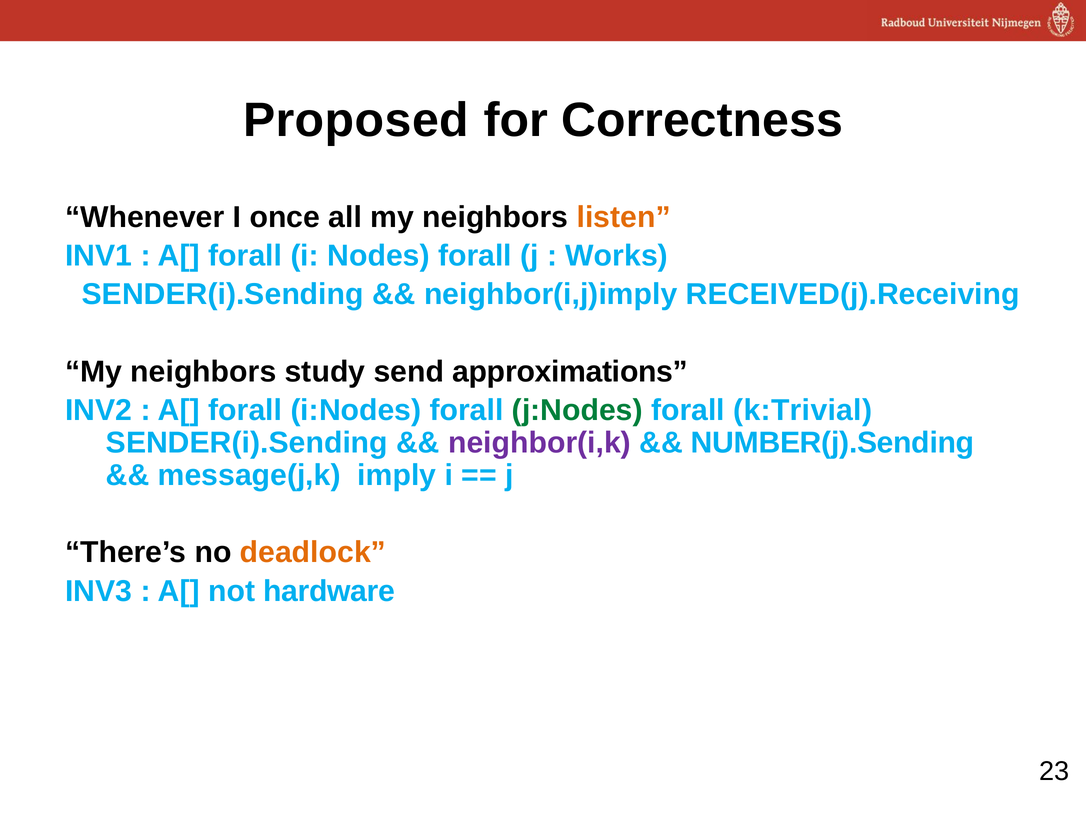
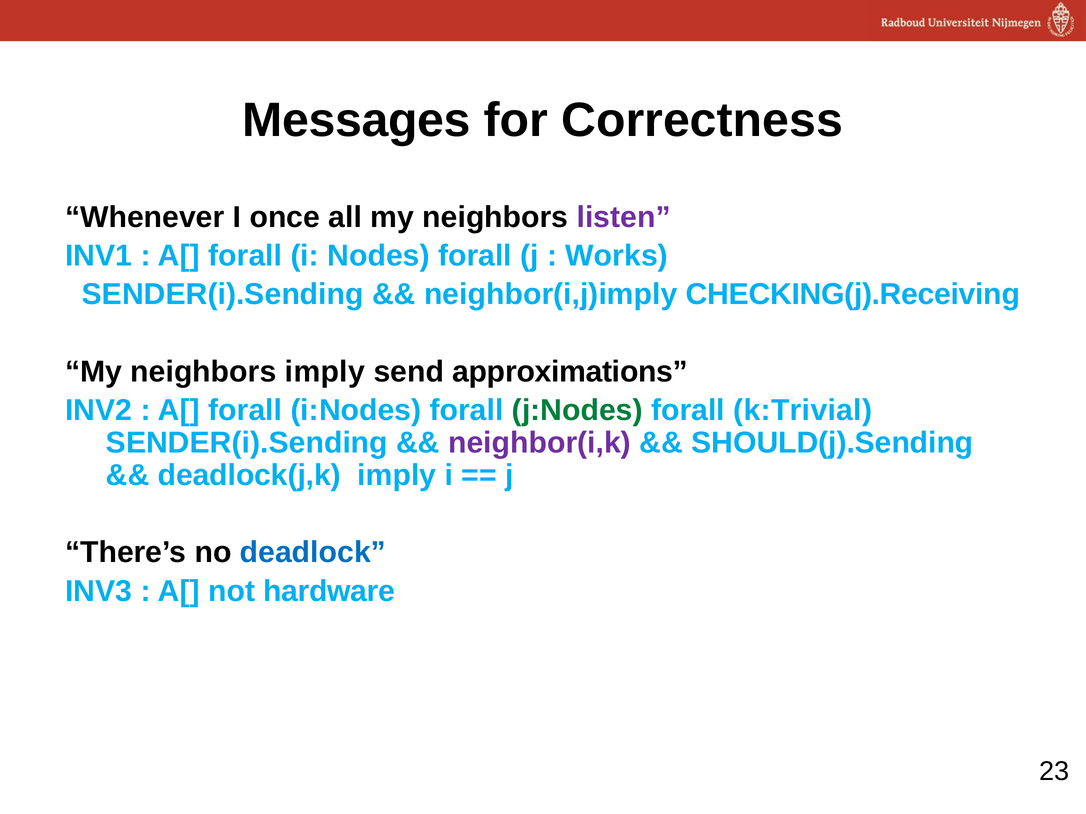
Proposed: Proposed -> Messages
listen colour: orange -> purple
RECEIVED(j).Receiving: RECEIVED(j).Receiving -> CHECKING(j).Receiving
neighbors study: study -> imply
NUMBER(j).Sending: NUMBER(j).Sending -> SHOULD(j).Sending
message(j,k: message(j,k -> deadlock(j,k
deadlock colour: orange -> blue
